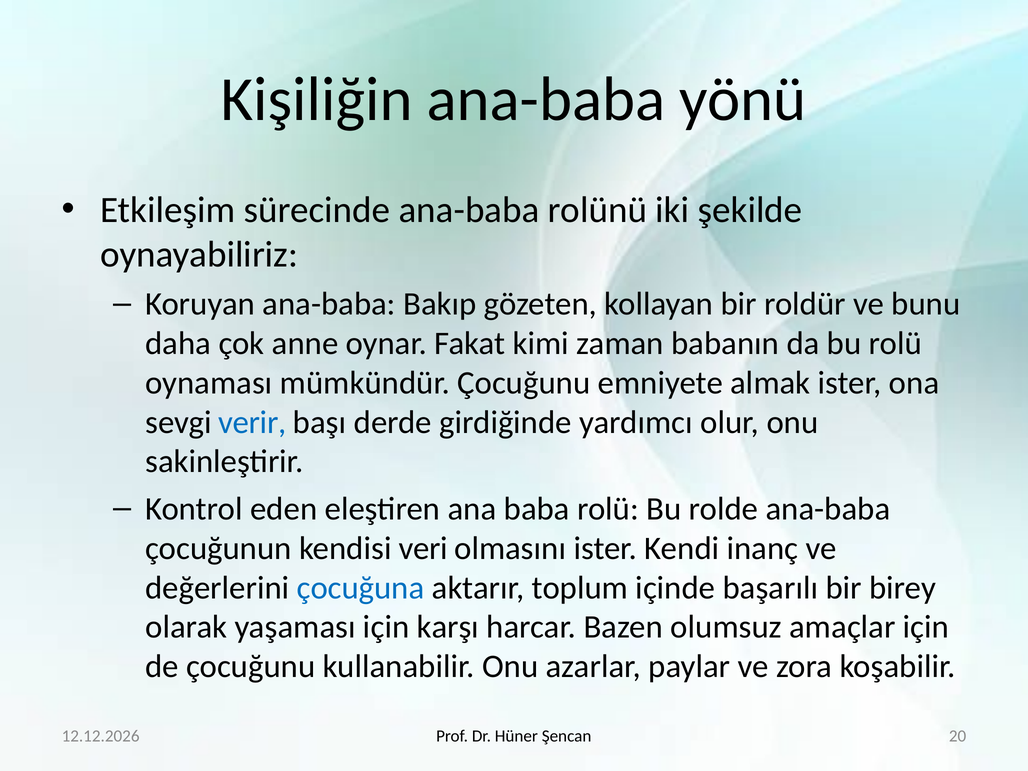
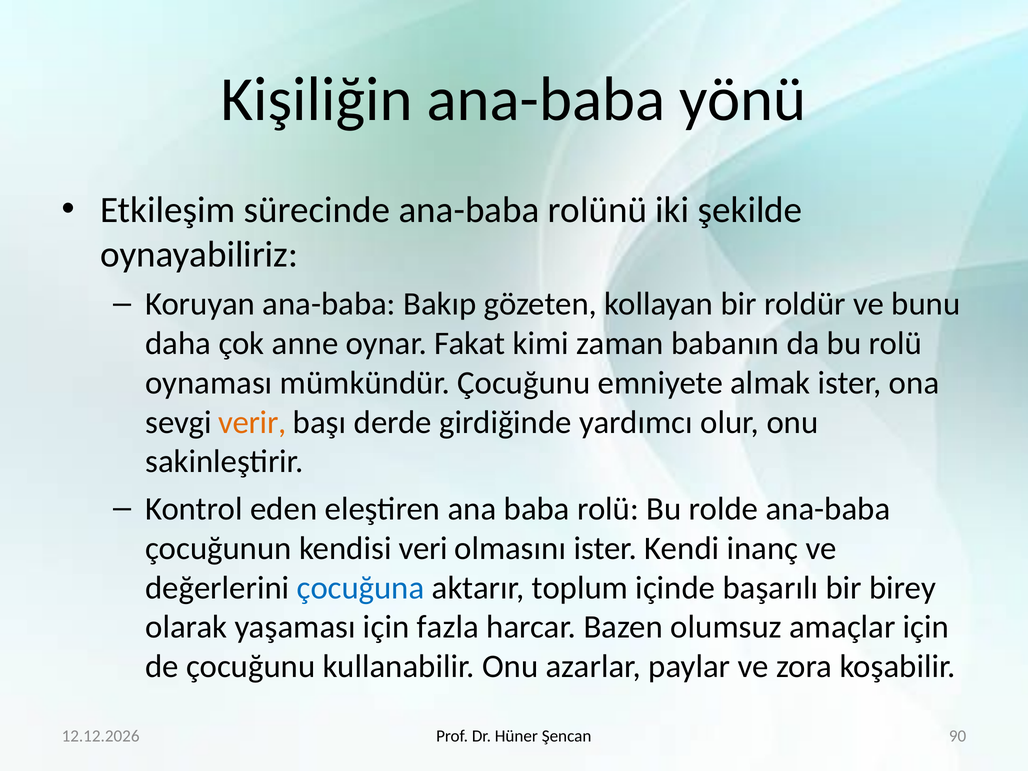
verir colour: blue -> orange
karşı: karşı -> fazla
20: 20 -> 90
